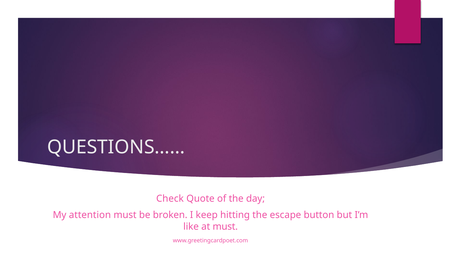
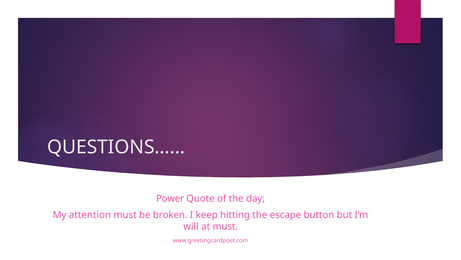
Check: Check -> Power
like: like -> will
